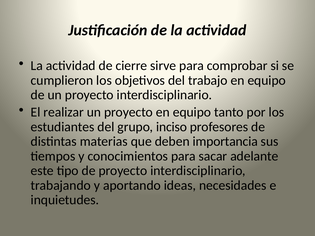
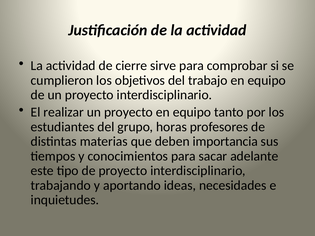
inciso: inciso -> horas
